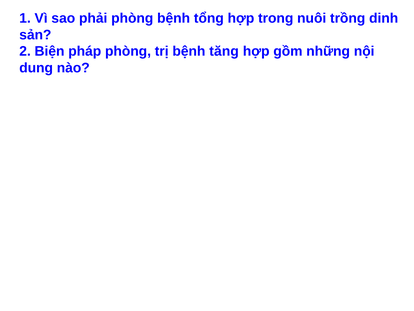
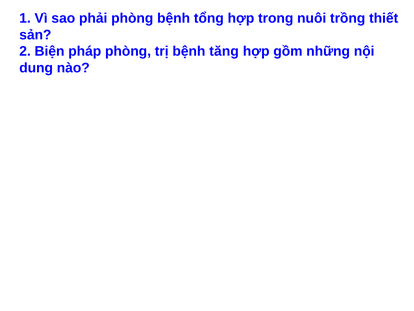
dinh: dinh -> thiết
